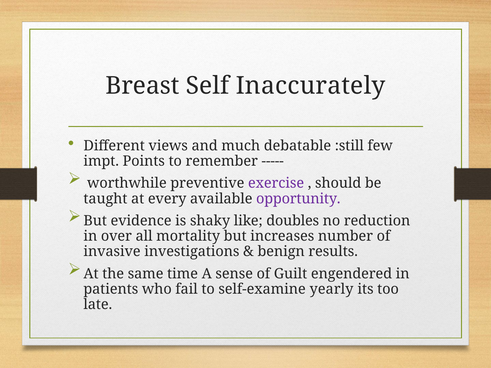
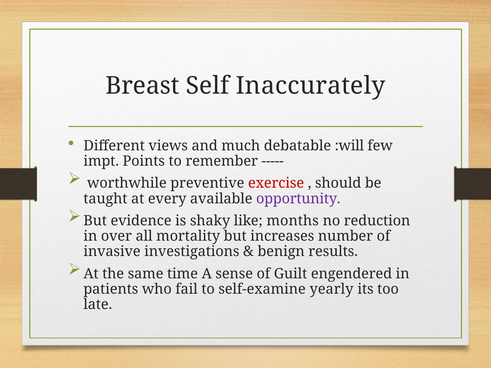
:still: :still -> :will
exercise colour: purple -> red
doubles: doubles -> months
